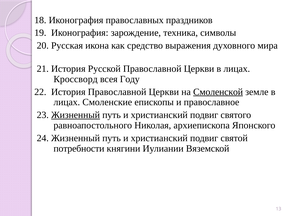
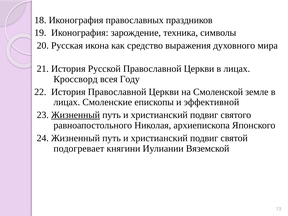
Смоленской underline: present -> none
православное: православное -> эффективной
потребности: потребности -> подогревает
